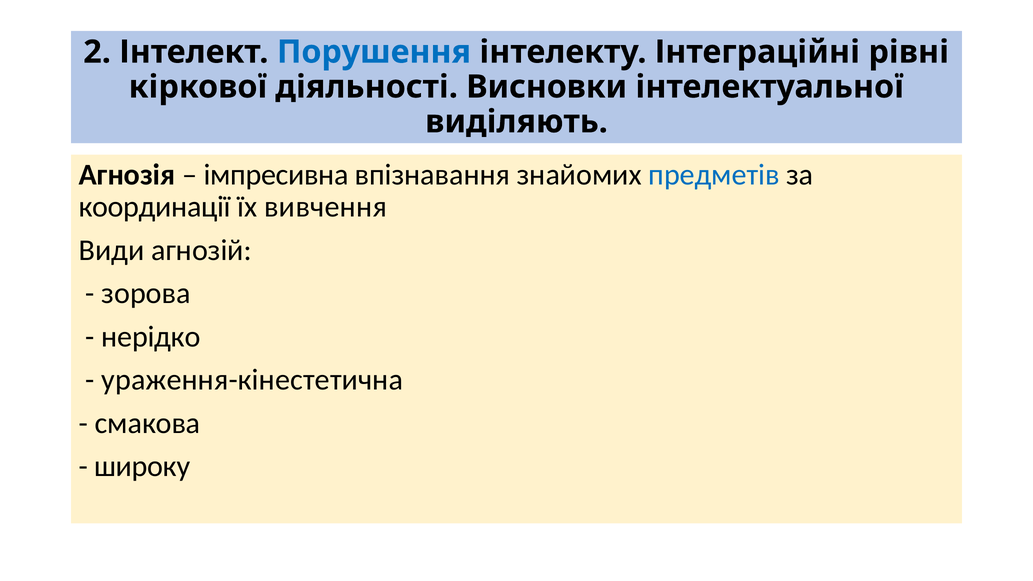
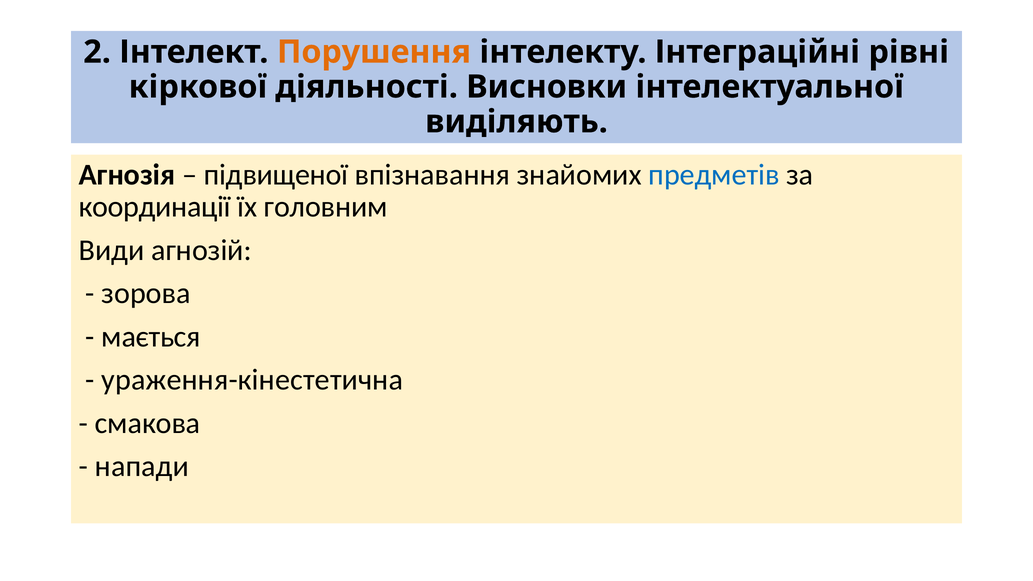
Порушення colour: blue -> orange
імпресивна: імпресивна -> підвищеної
вивчення: вивчення -> головним
нерідко: нерідко -> мається
широку: широку -> напади
